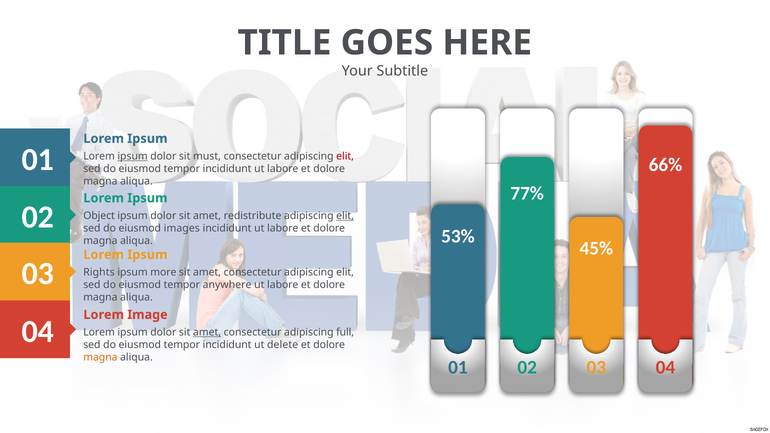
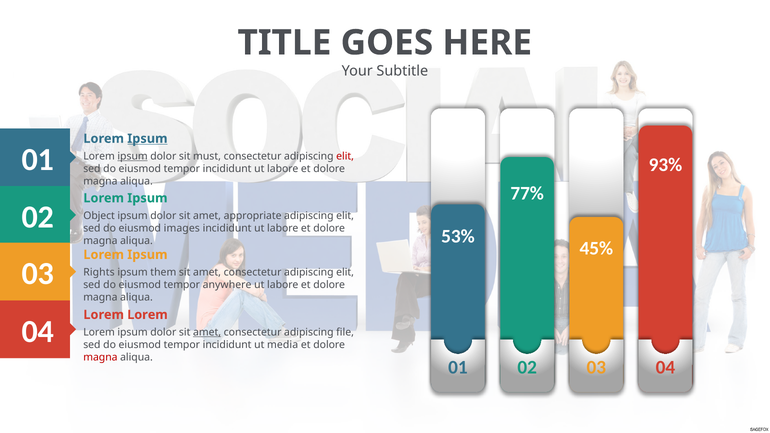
Ipsum at (147, 139) underline: none -> present
66%: 66% -> 93%
redistribute: redistribute -> appropriate
elit at (345, 216) underline: present -> none
more: more -> them
Image at (147, 315): Image -> Lorem
full: full -> file
delete: delete -> media
magna at (100, 357) colour: orange -> red
